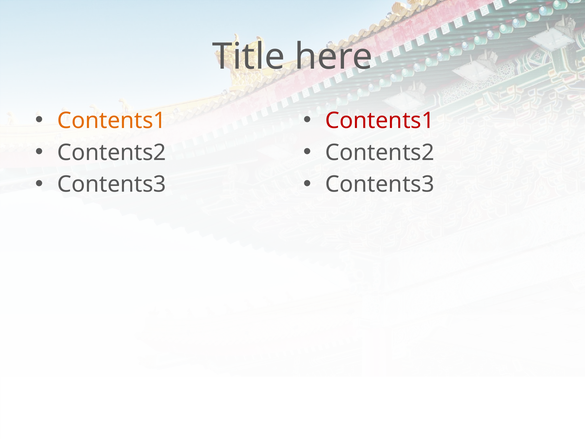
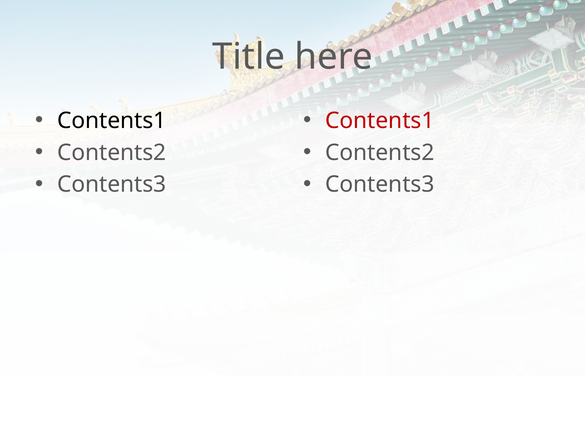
Contents1 at (112, 121) colour: orange -> black
